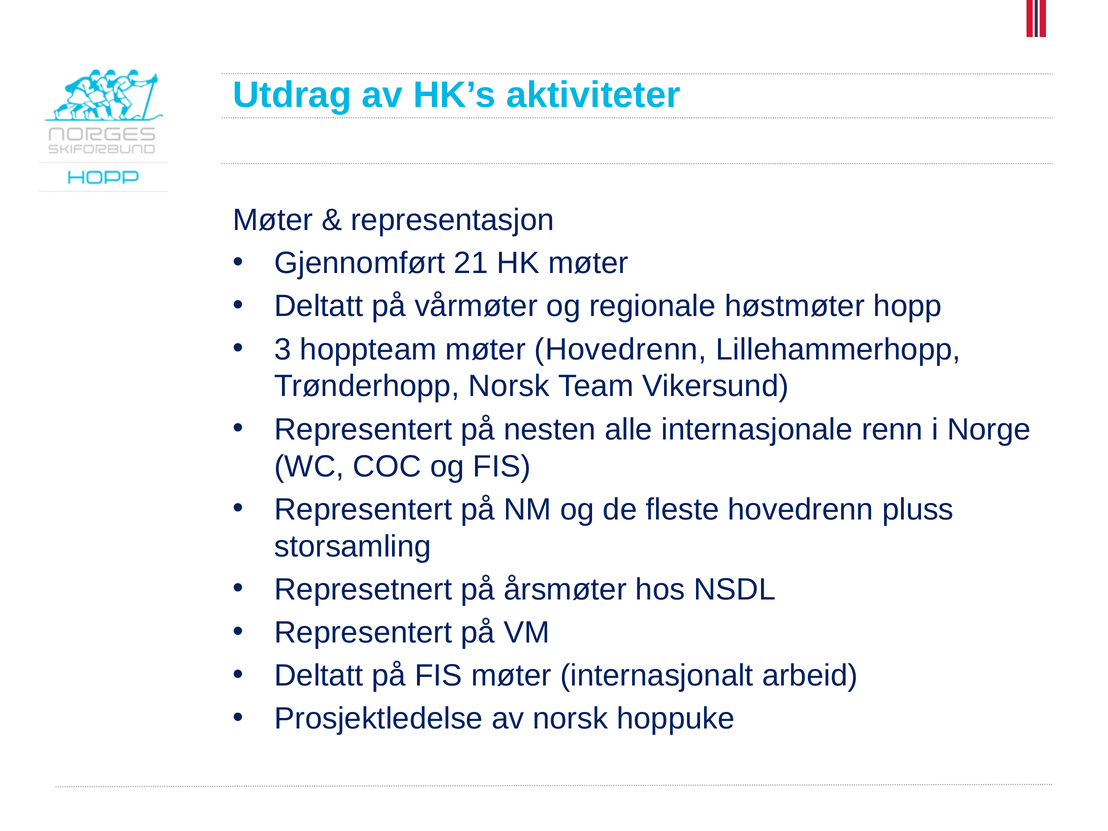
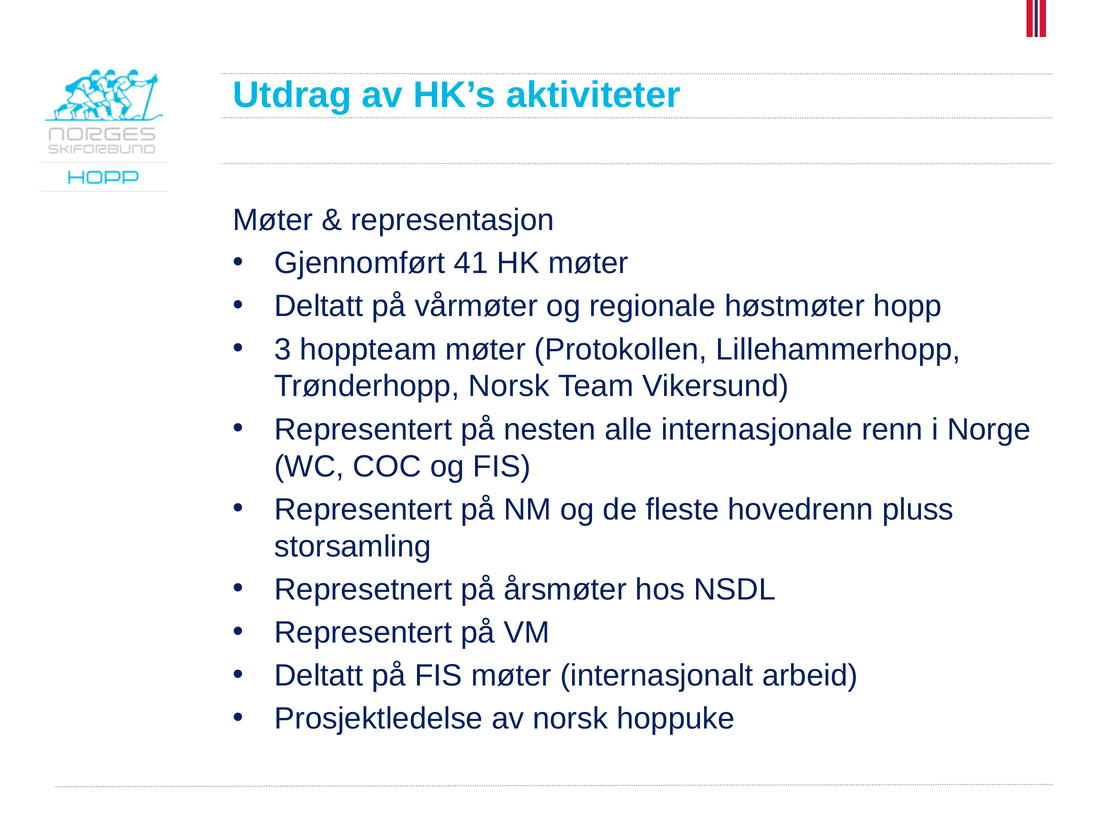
21: 21 -> 41
møter Hovedrenn: Hovedrenn -> Protokollen
